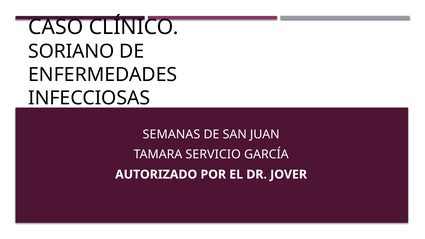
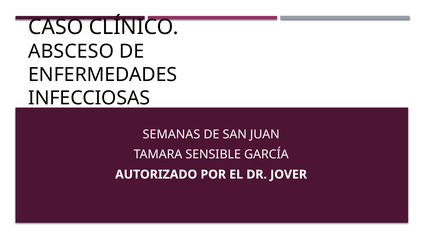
SORIANO: SORIANO -> ABSCESO
SERVICIO: SERVICIO -> SENSIBLE
